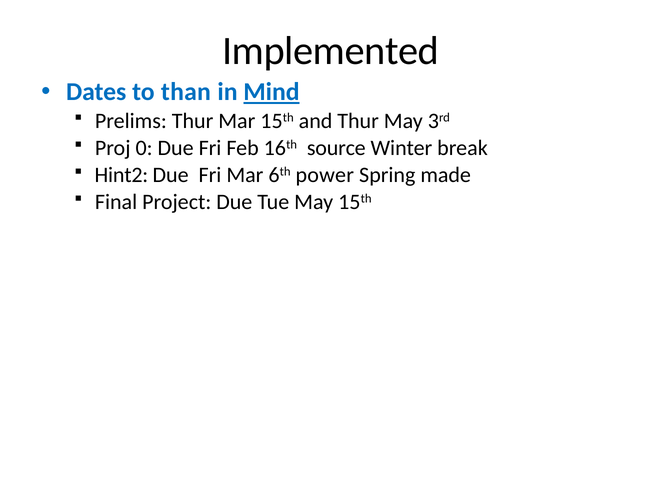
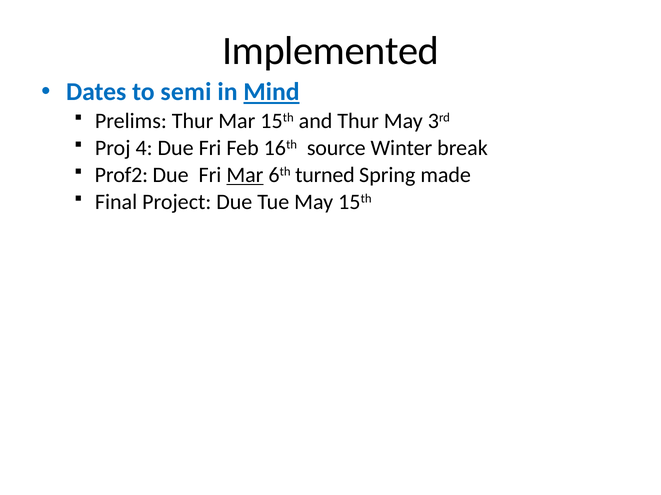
than: than -> semi
0: 0 -> 4
Hint2: Hint2 -> Prof2
Mar at (245, 175) underline: none -> present
power: power -> turned
